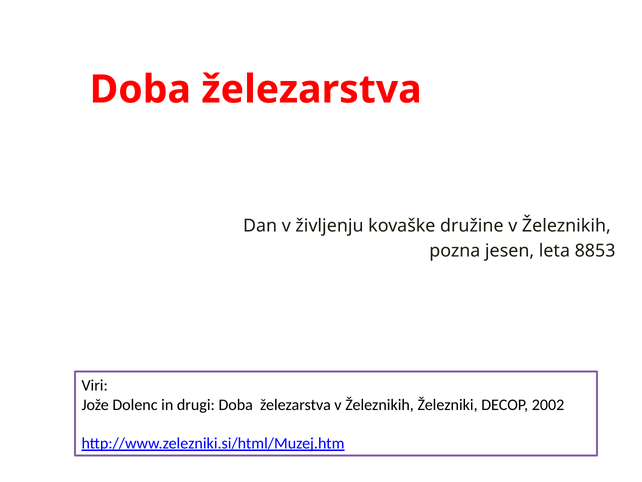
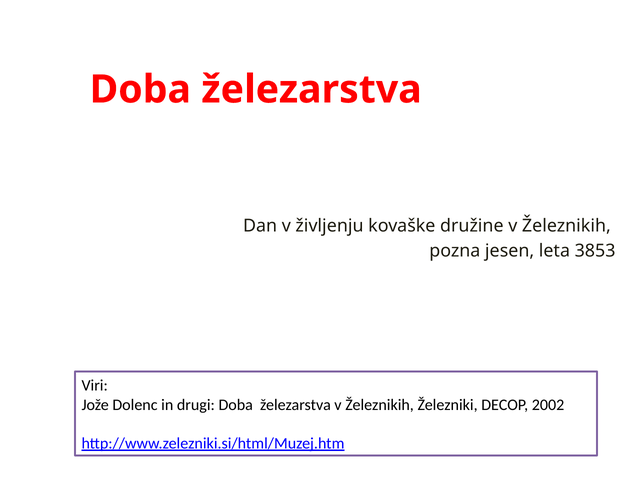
8853: 8853 -> 3853
